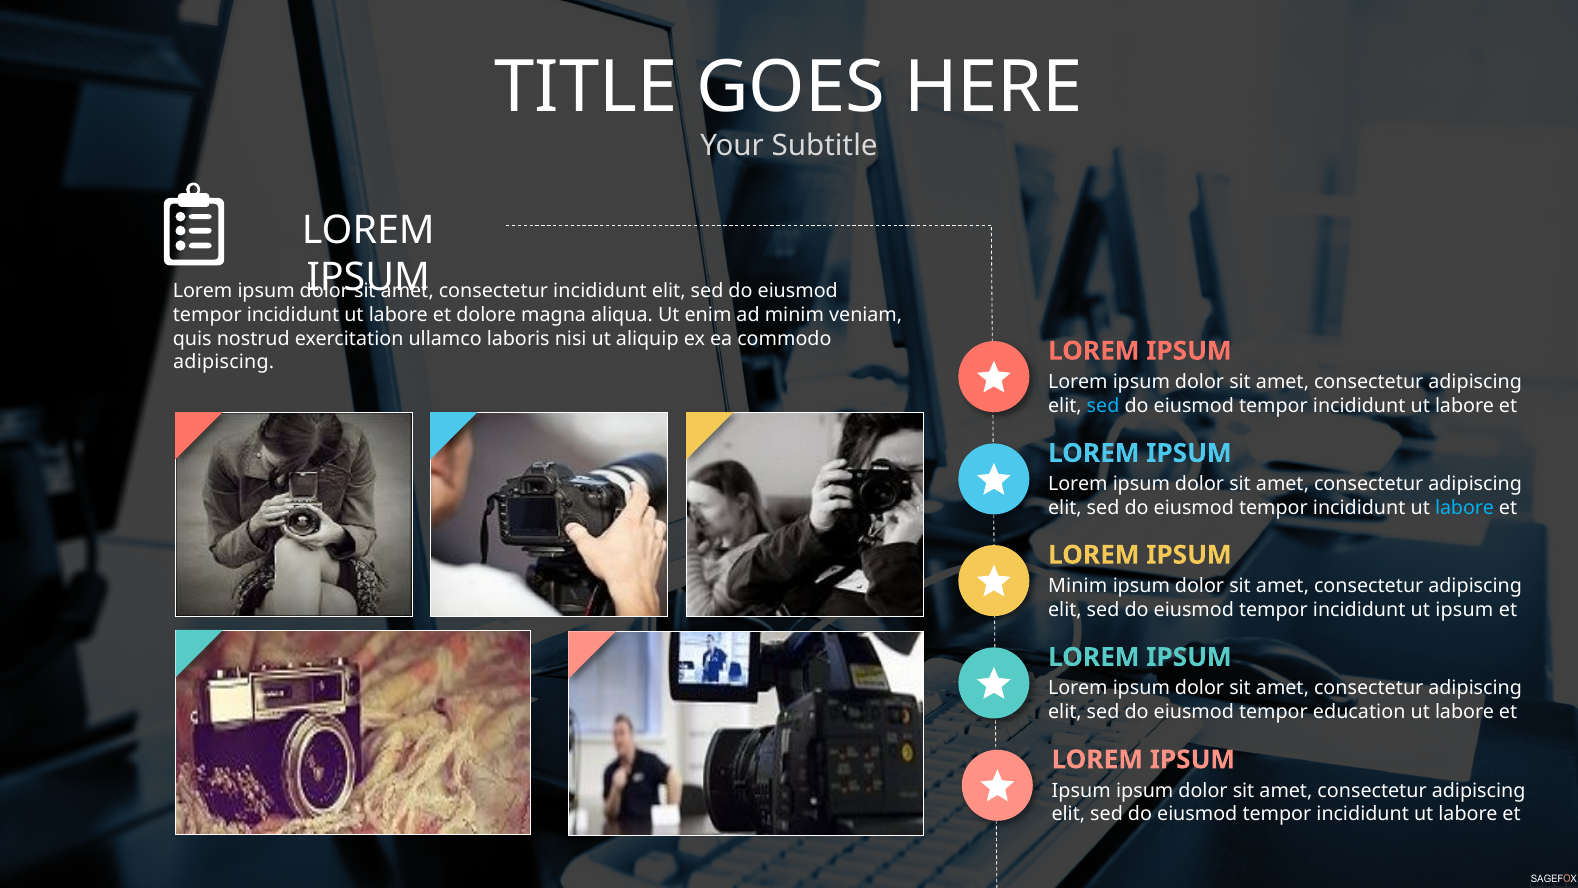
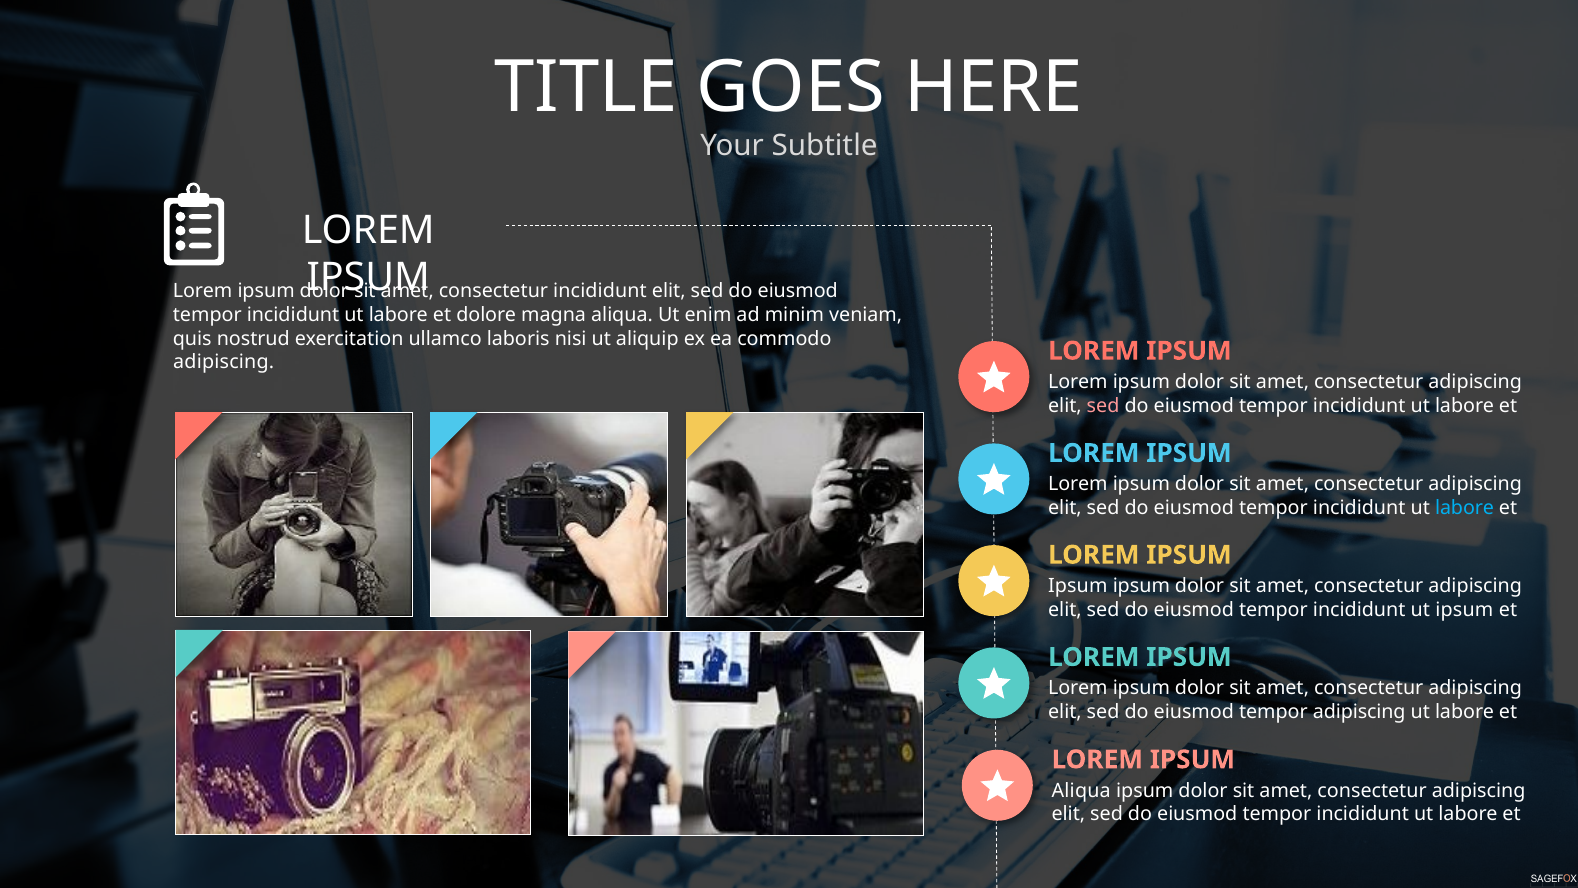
sed at (1103, 406) colour: light blue -> pink
Minim at (1078, 586): Minim -> Ipsum
tempor education: education -> adipiscing
Ipsum at (1081, 790): Ipsum -> Aliqua
